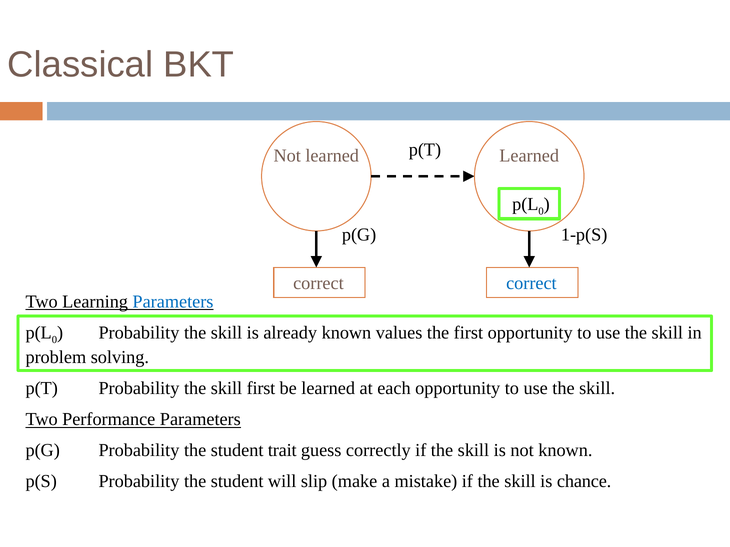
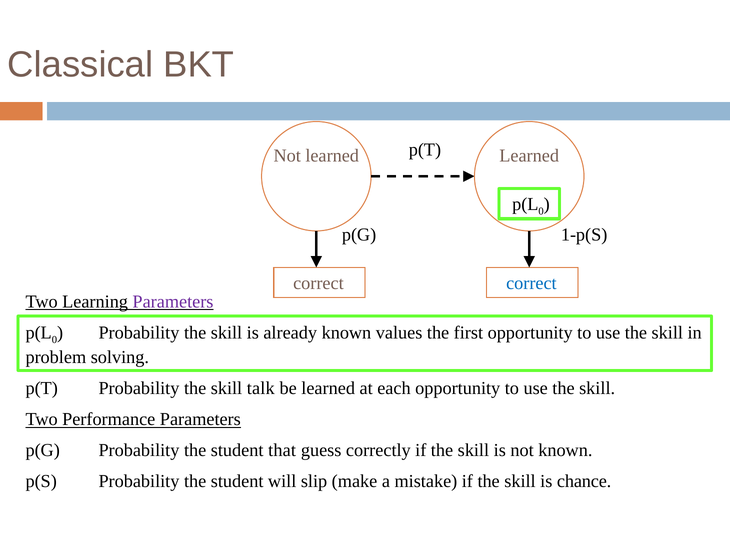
Parameters at (173, 302) colour: blue -> purple
skill first: first -> talk
trait: trait -> that
